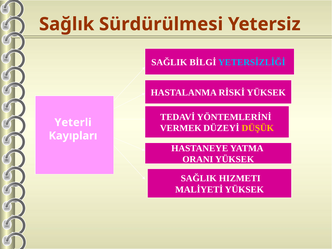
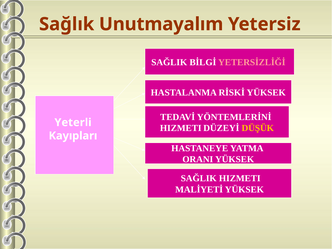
Sürdürülmesi: Sürdürülmesi -> Unutmayalım
YETERSİZLİĞİ colour: light blue -> pink
VERMEK at (181, 128): VERMEK -> HIZMETI
